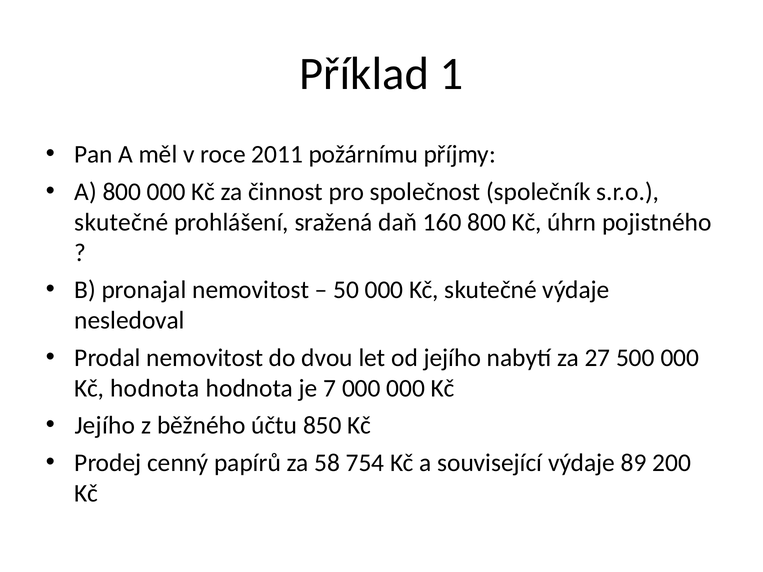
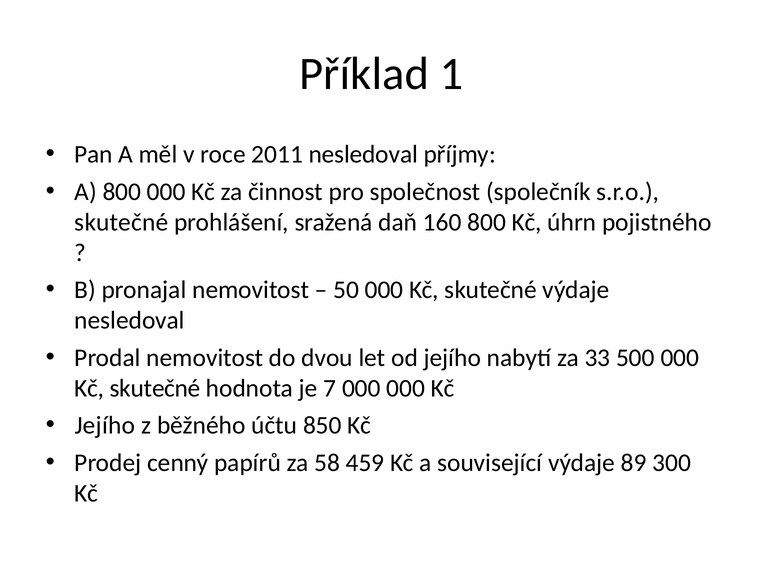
2011 požárnímu: požárnímu -> nesledoval
27: 27 -> 33
hodnota at (155, 388): hodnota -> skutečné
754: 754 -> 459
200: 200 -> 300
